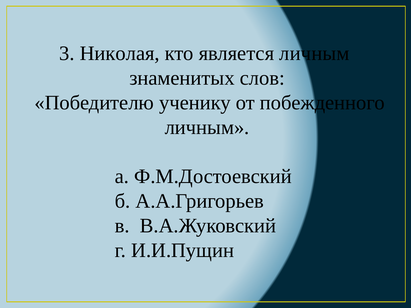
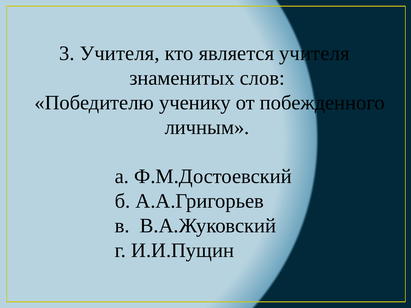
3 Николая: Николая -> Учителя
является личным: личным -> учителя
